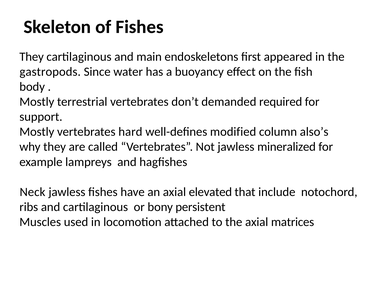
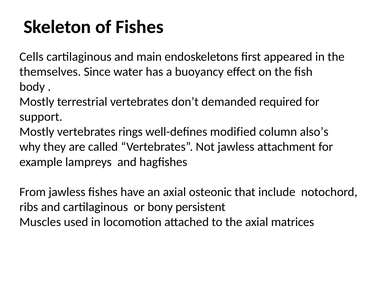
They at (32, 57): They -> Cells
gastropods: gastropods -> themselves
hard: hard -> rings
mineralized: mineralized -> attachment
Neck: Neck -> From
elevated: elevated -> osteonic
